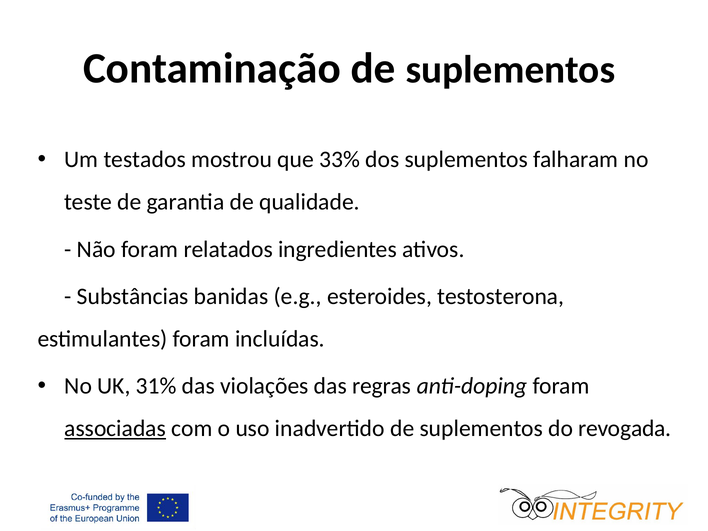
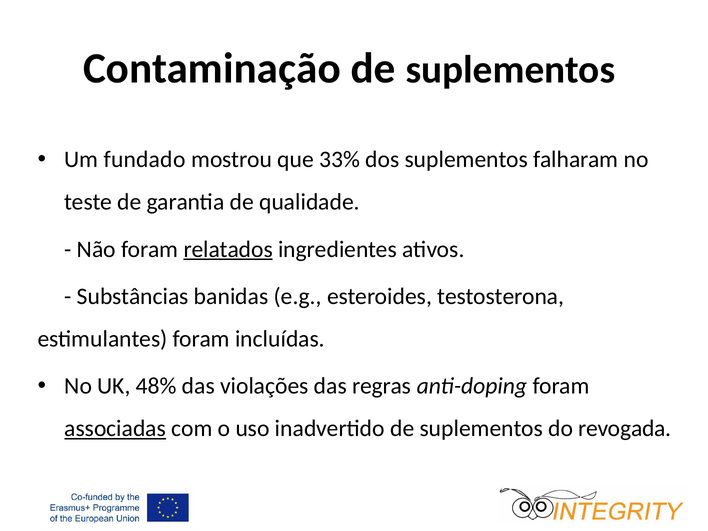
testados: testados -> fundado
relatados underline: none -> present
31%: 31% -> 48%
